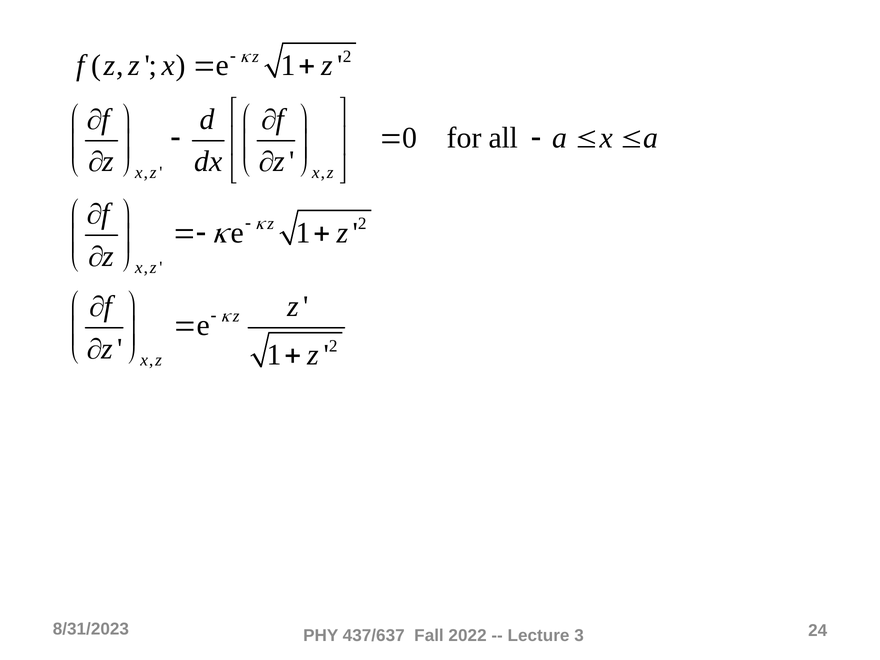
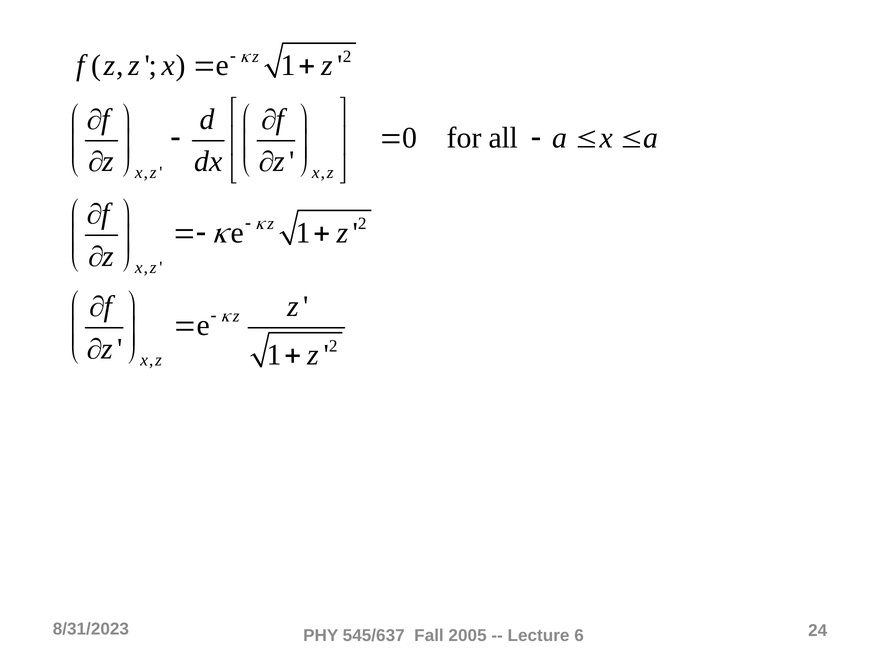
437/637: 437/637 -> 545/637
2022: 2022 -> 2005
3: 3 -> 6
